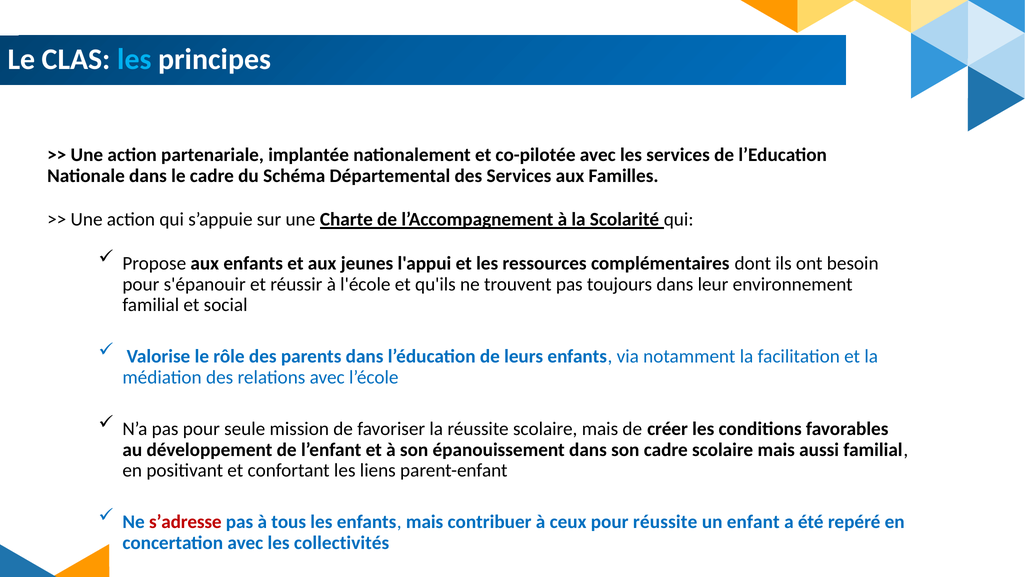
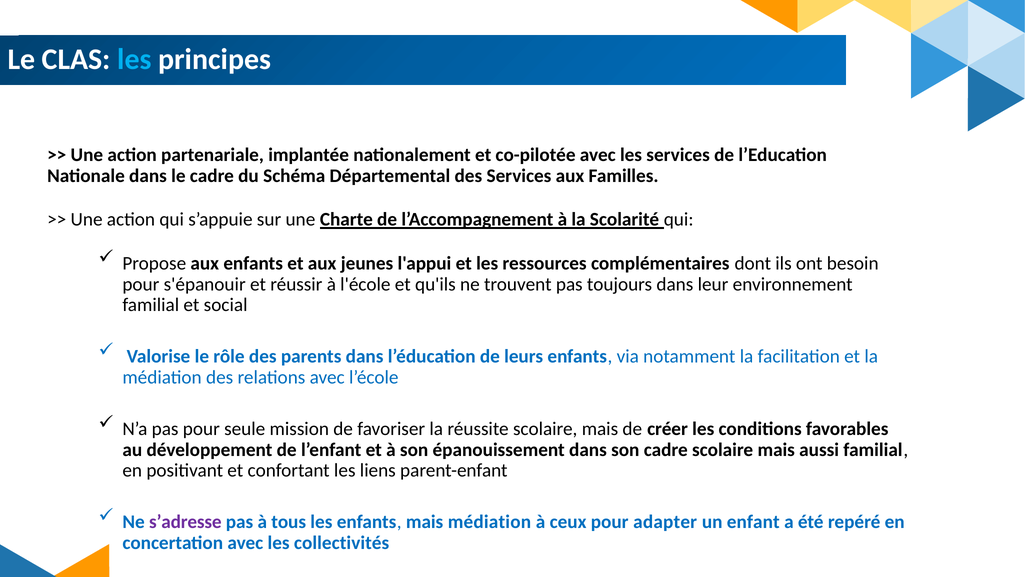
s’adresse colour: red -> purple
mais contribuer: contribuer -> médiation
pour réussite: réussite -> adapter
